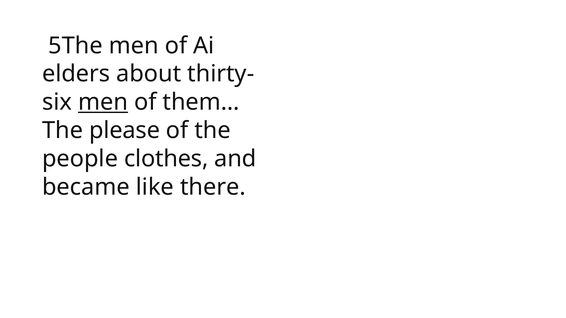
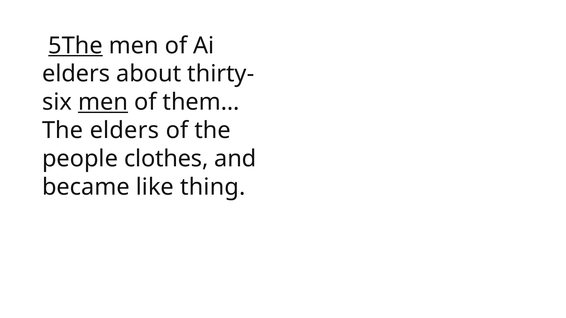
5The underline: none -> present
The please: please -> elders
there: there -> thing
